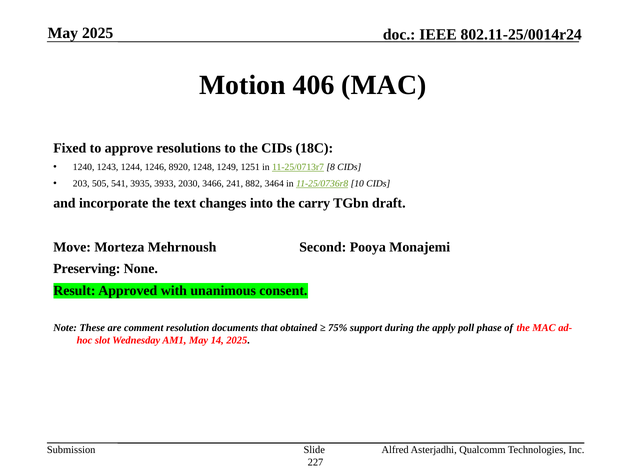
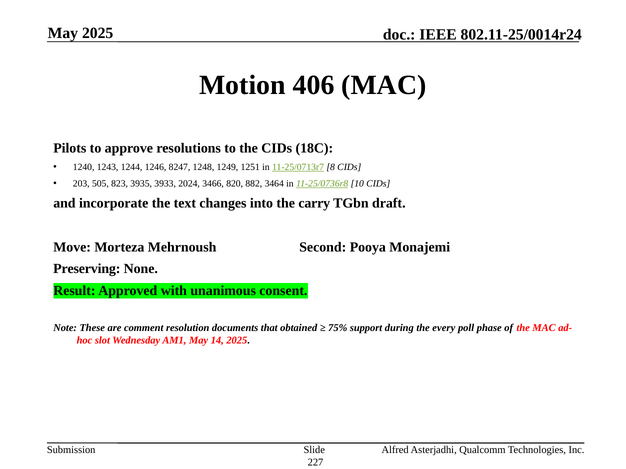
Fixed: Fixed -> Pilots
8920: 8920 -> 8247
541: 541 -> 823
2030: 2030 -> 2024
241: 241 -> 820
apply: apply -> every
